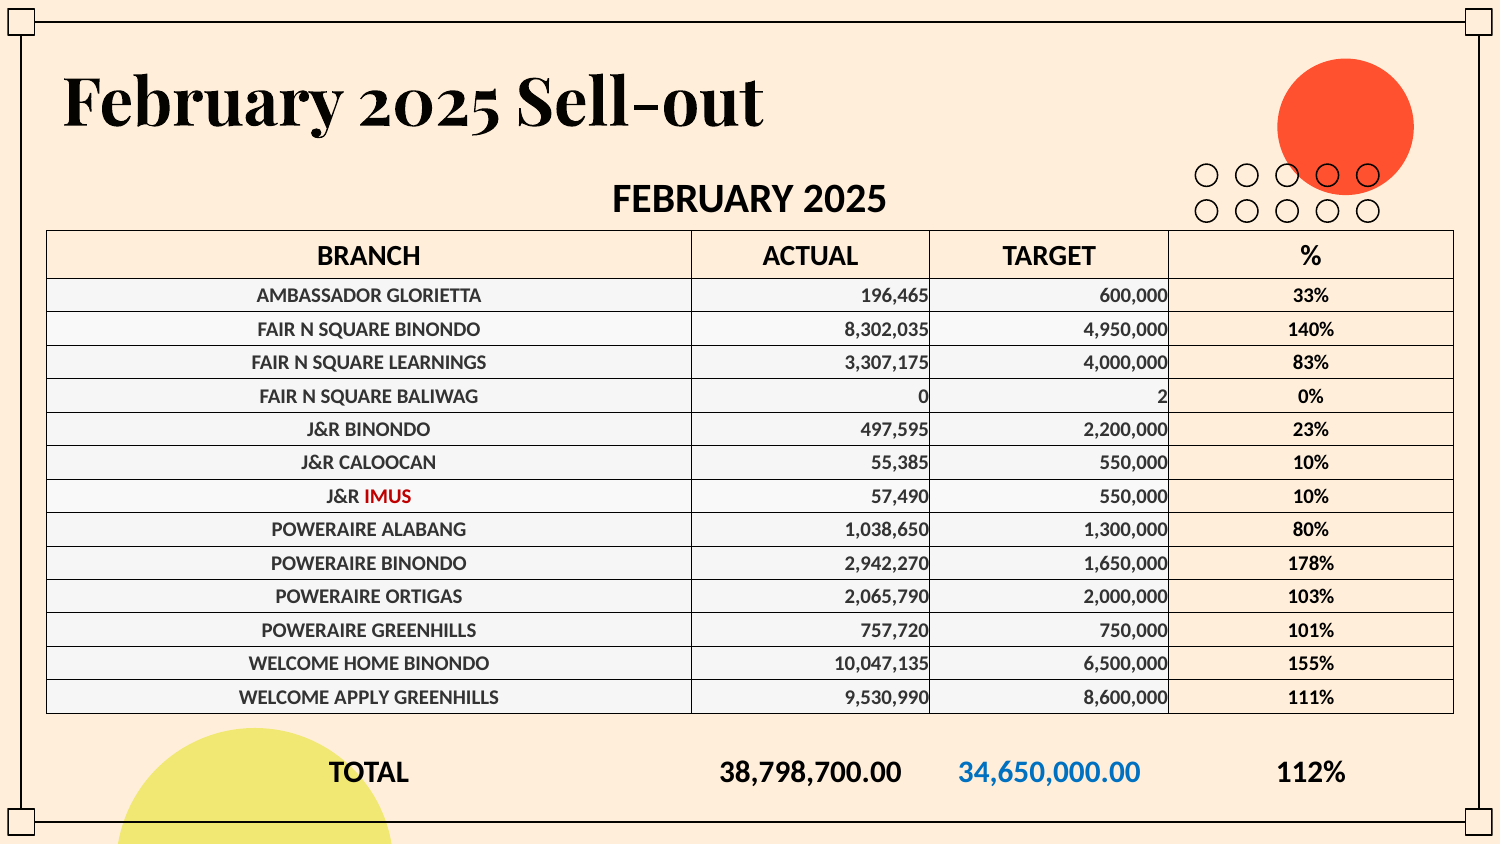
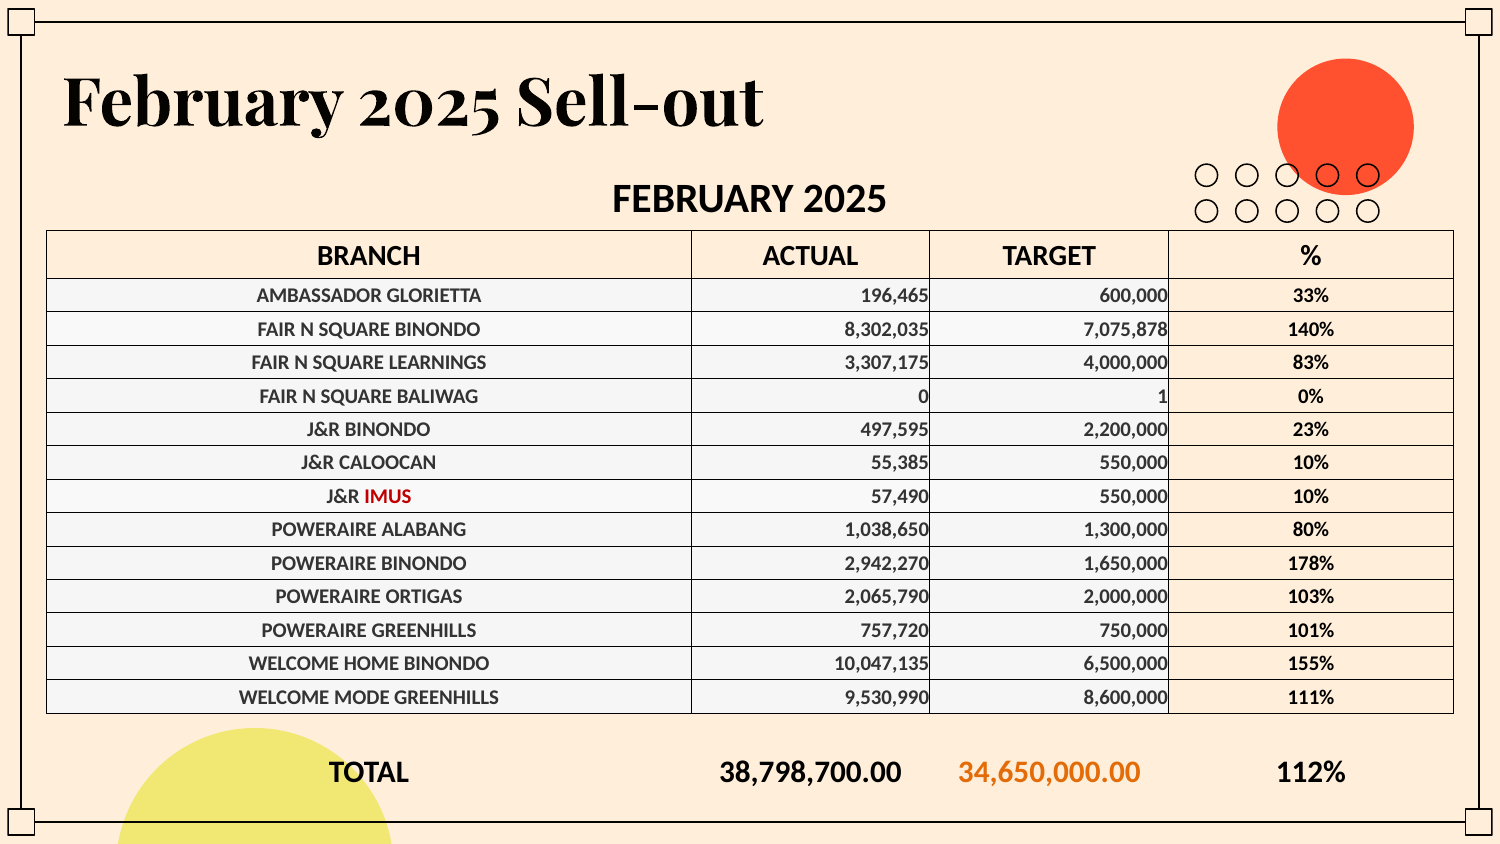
4,950,000: 4,950,000 -> 7,075,878
2: 2 -> 1
APPLY: APPLY -> MODE
34,650,000.00 colour: blue -> orange
